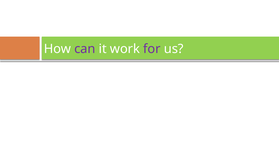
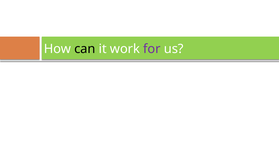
can colour: purple -> black
